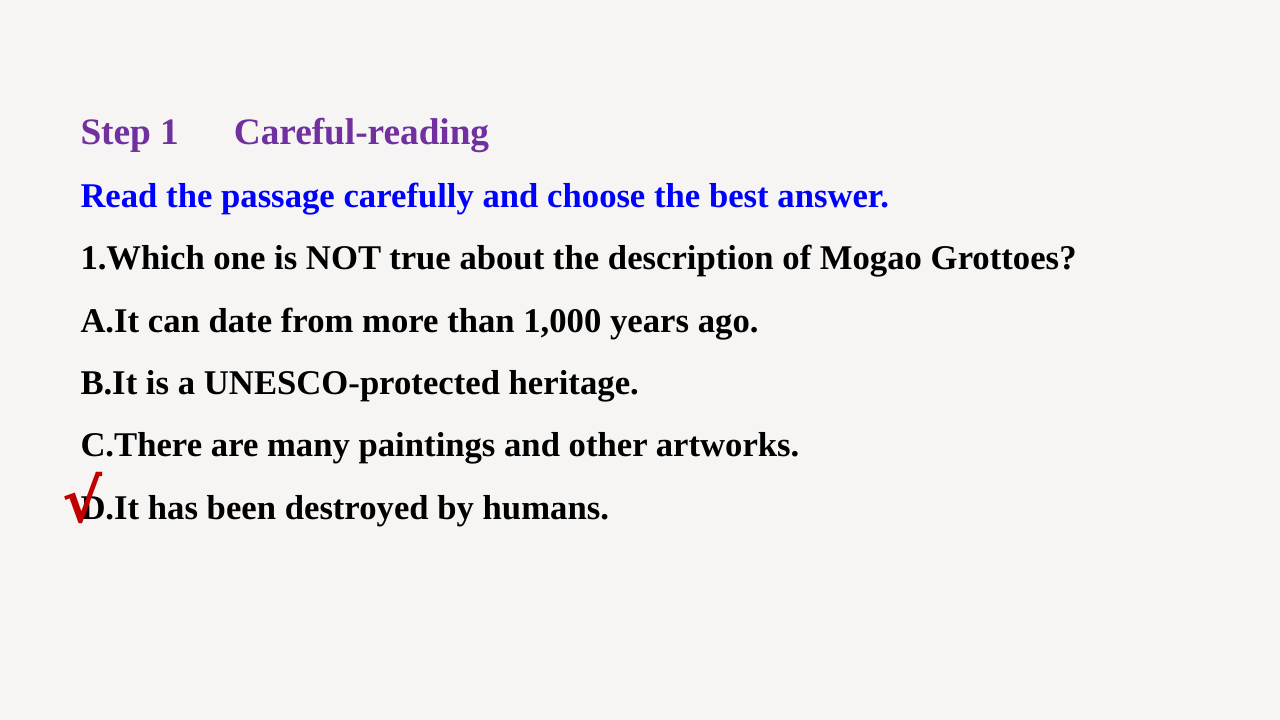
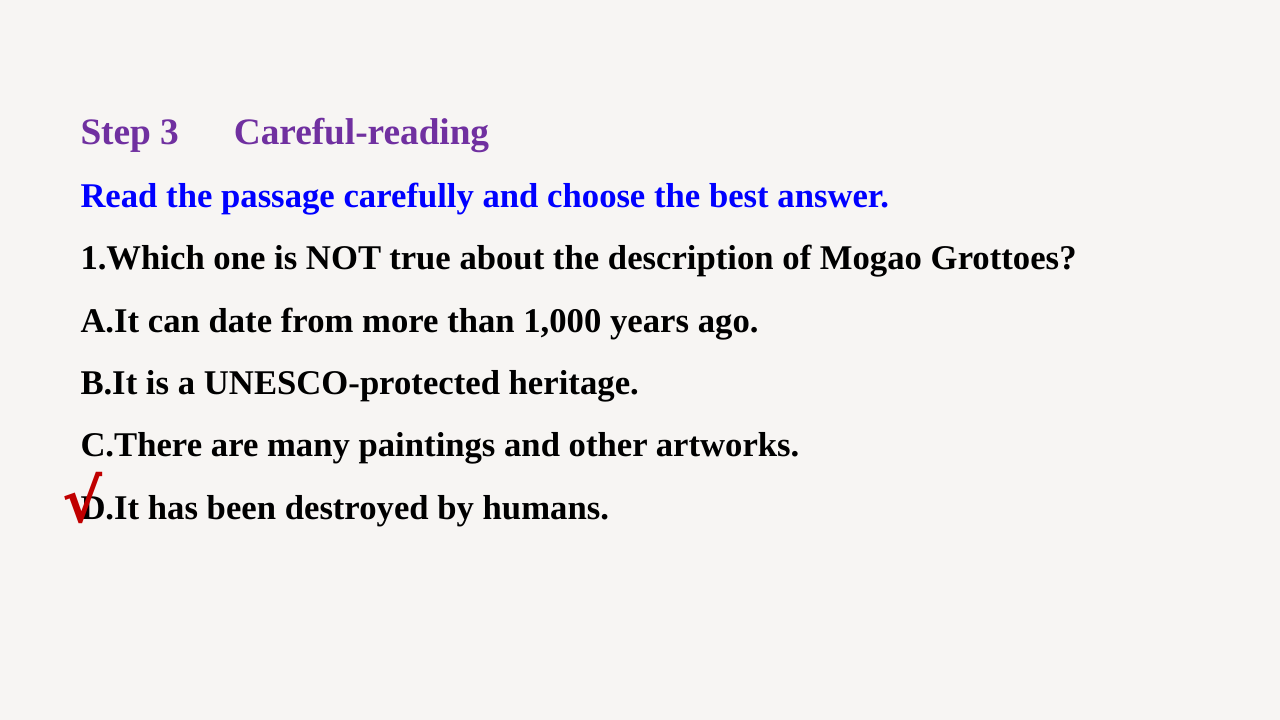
1: 1 -> 3
